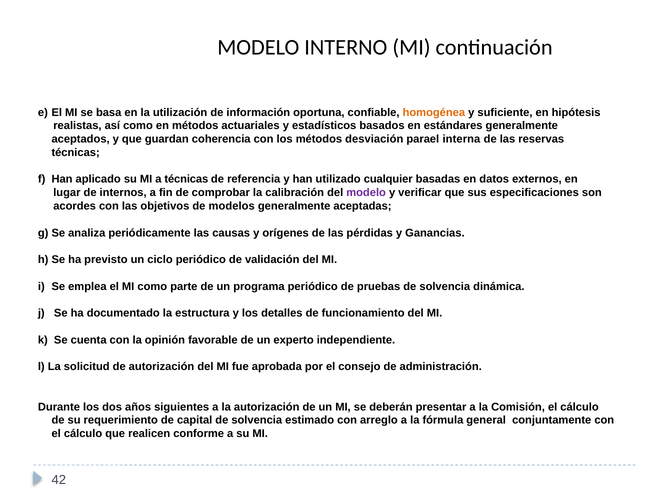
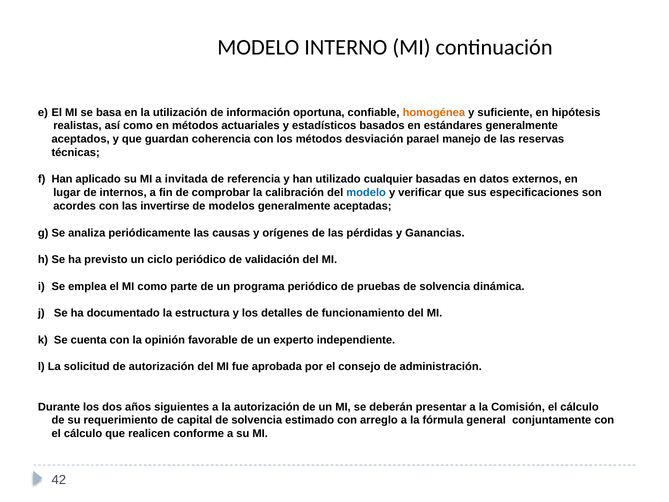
interna: interna -> manejo
a técnicas: técnicas -> invitada
modelo at (366, 193) colour: purple -> blue
objetivos: objetivos -> invertirse
